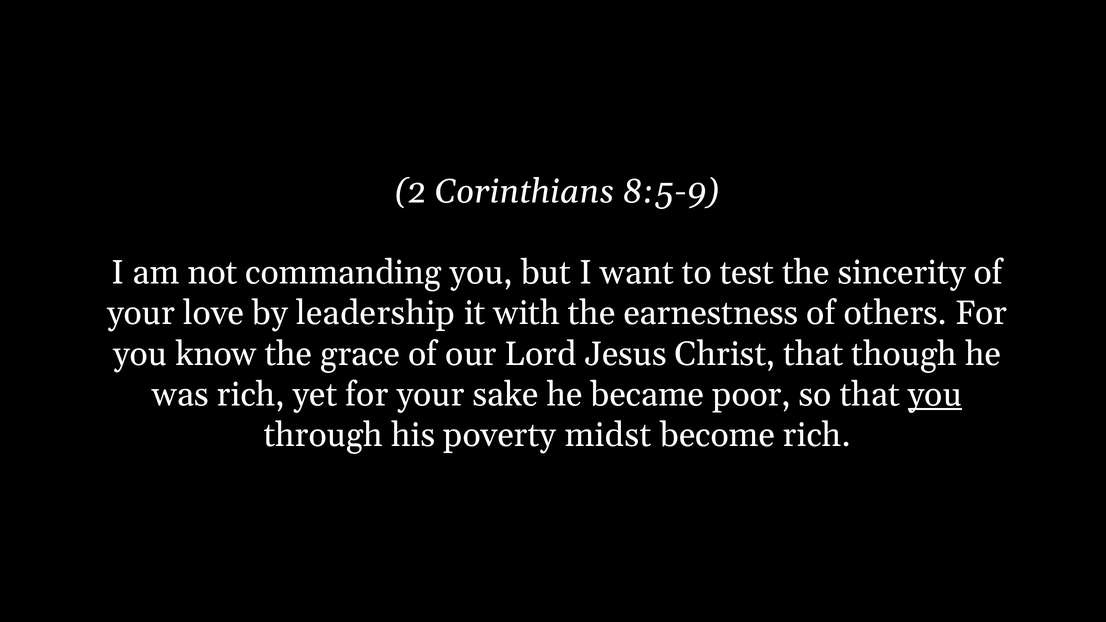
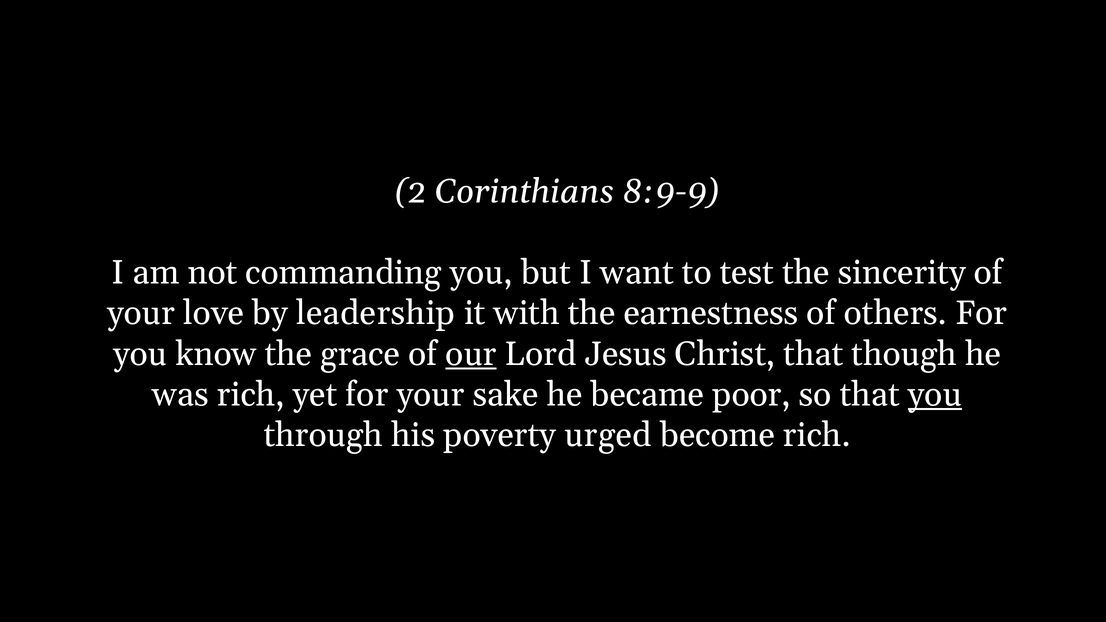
8:5-9: 8:5-9 -> 8:9-9
our underline: none -> present
midst: midst -> urged
